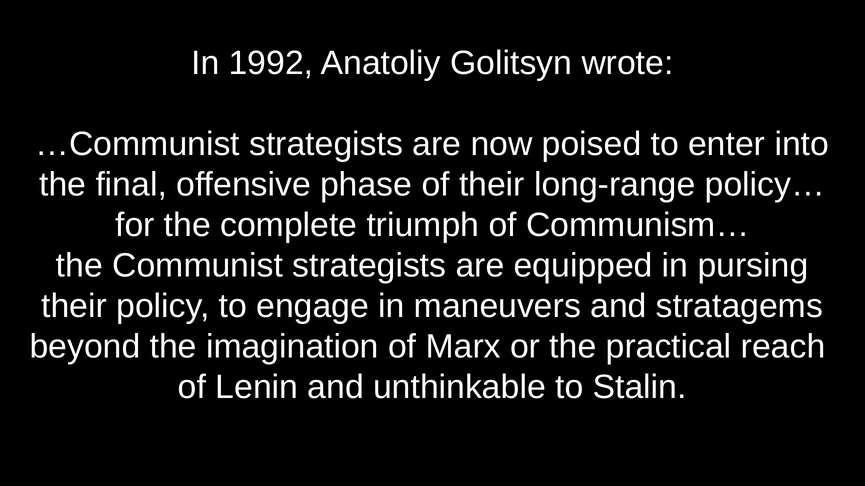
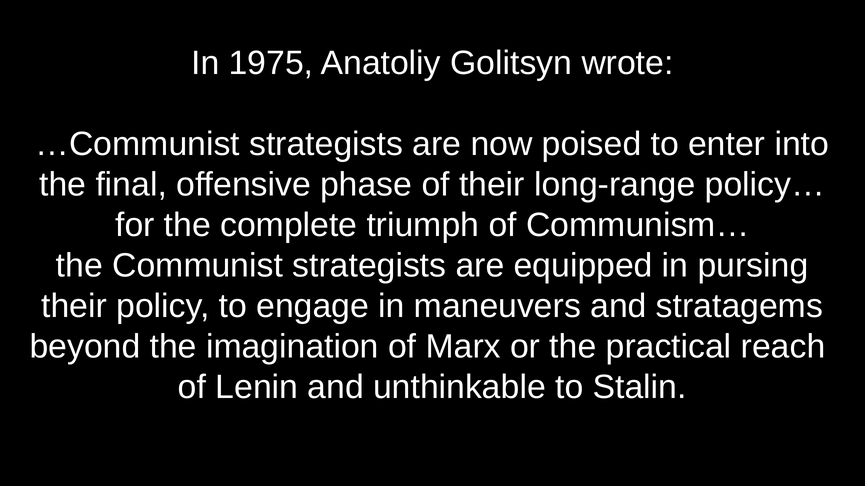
1992: 1992 -> 1975
